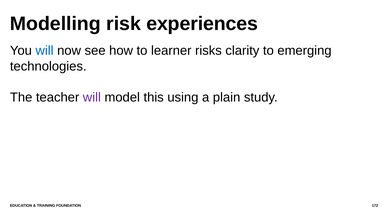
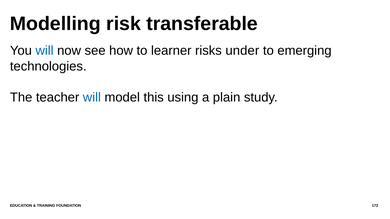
experiences: experiences -> transferable
clarity: clarity -> under
will at (92, 98) colour: purple -> blue
